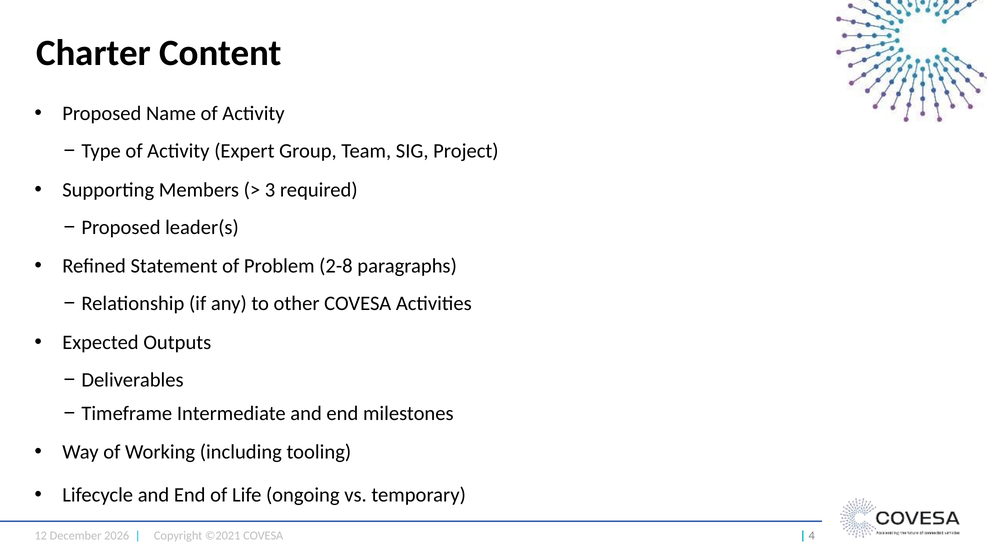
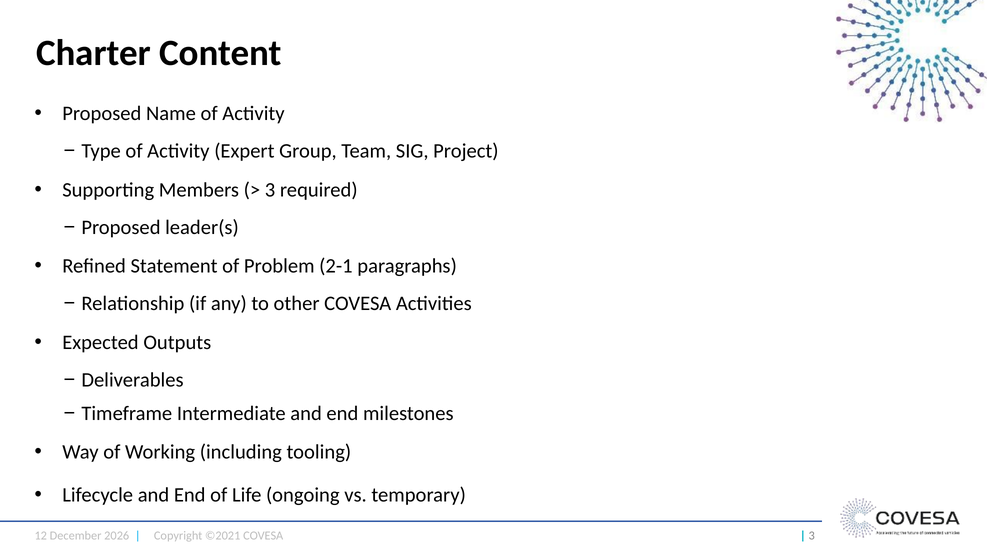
2-8: 2-8 -> 2-1
4 at (812, 536): 4 -> 3
